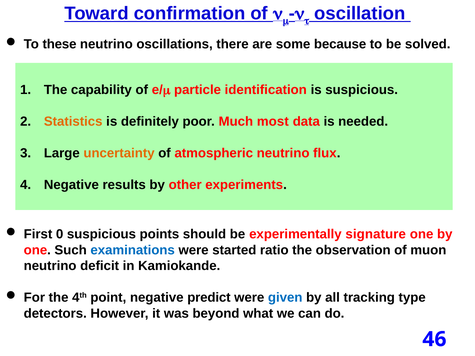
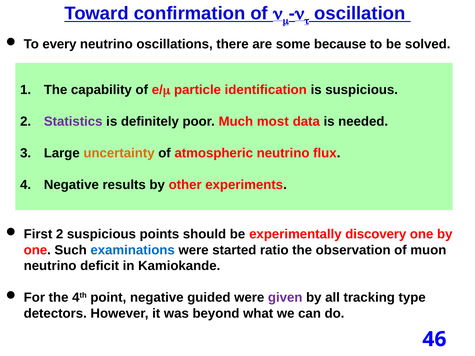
these: these -> every
Statistics colour: orange -> purple
First 0: 0 -> 2
signature: signature -> discovery
predict: predict -> guided
given colour: blue -> purple
